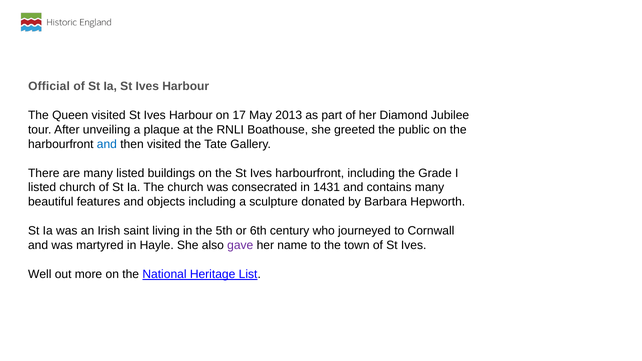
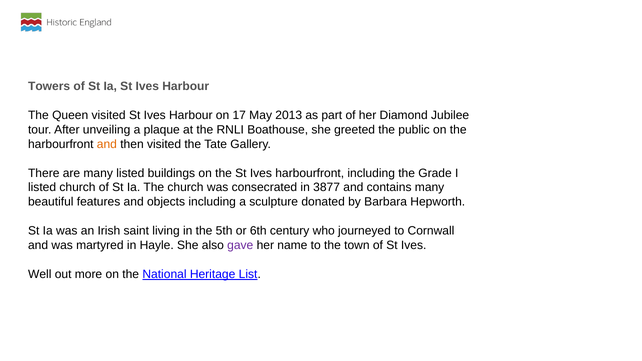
Official: Official -> Towers
and at (107, 144) colour: blue -> orange
1431: 1431 -> 3877
